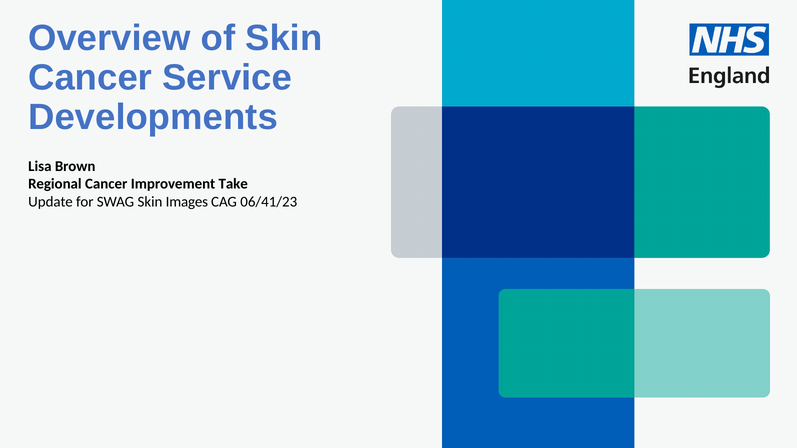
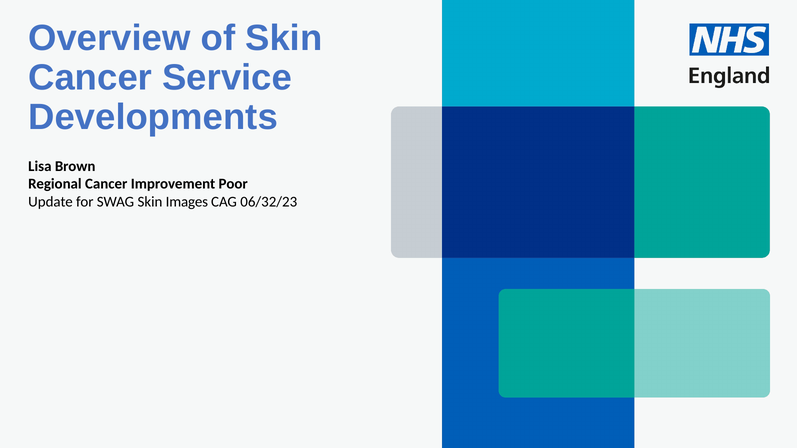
Take: Take -> Poor
06/41/23: 06/41/23 -> 06/32/23
